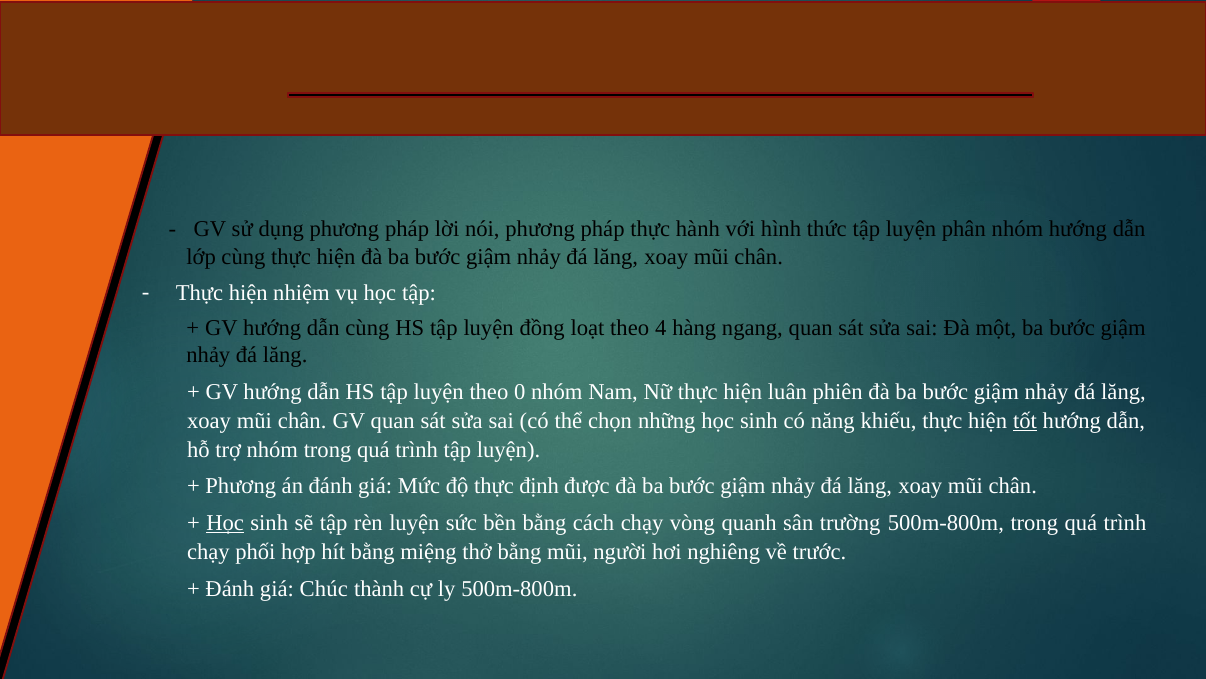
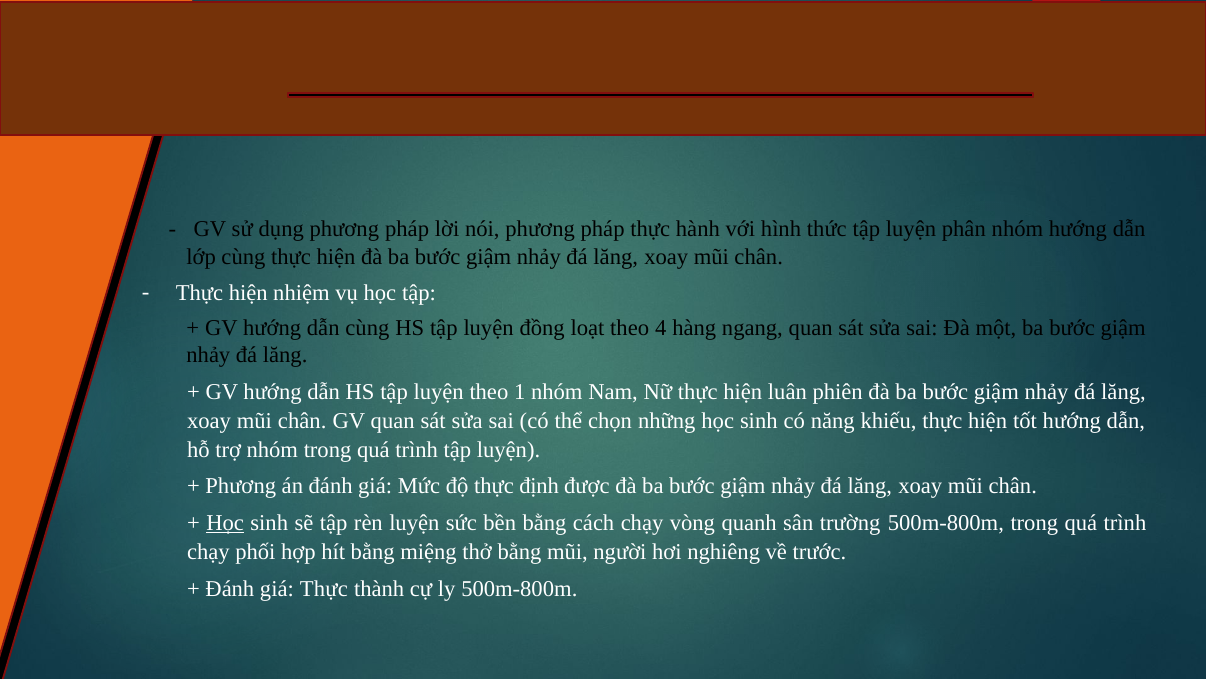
0: 0 -> 1
tốt underline: present -> none
giá Chúc: Chúc -> Thực
